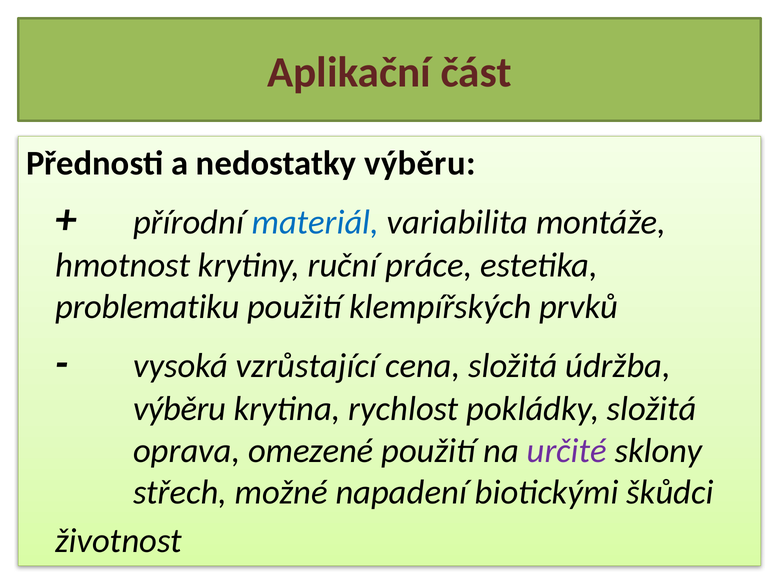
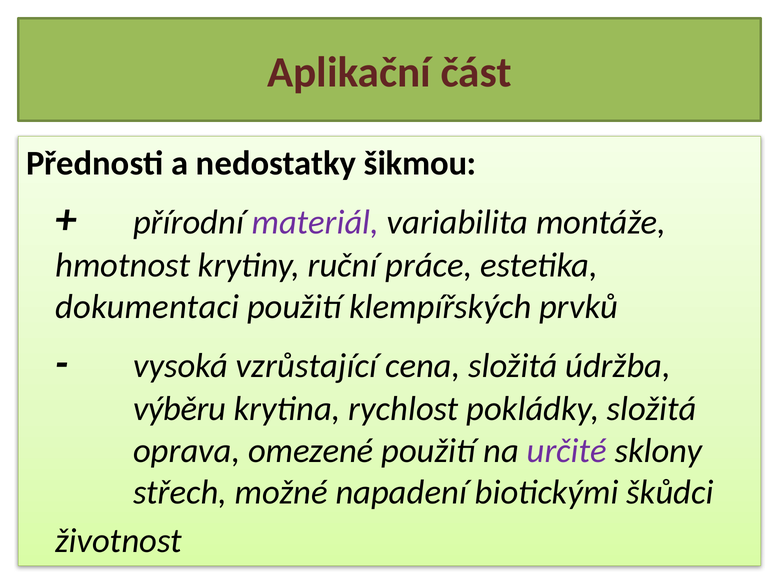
nedostatky výběru: výběru -> šikmou
materiál colour: blue -> purple
problematiku: problematiku -> dokumentaci
